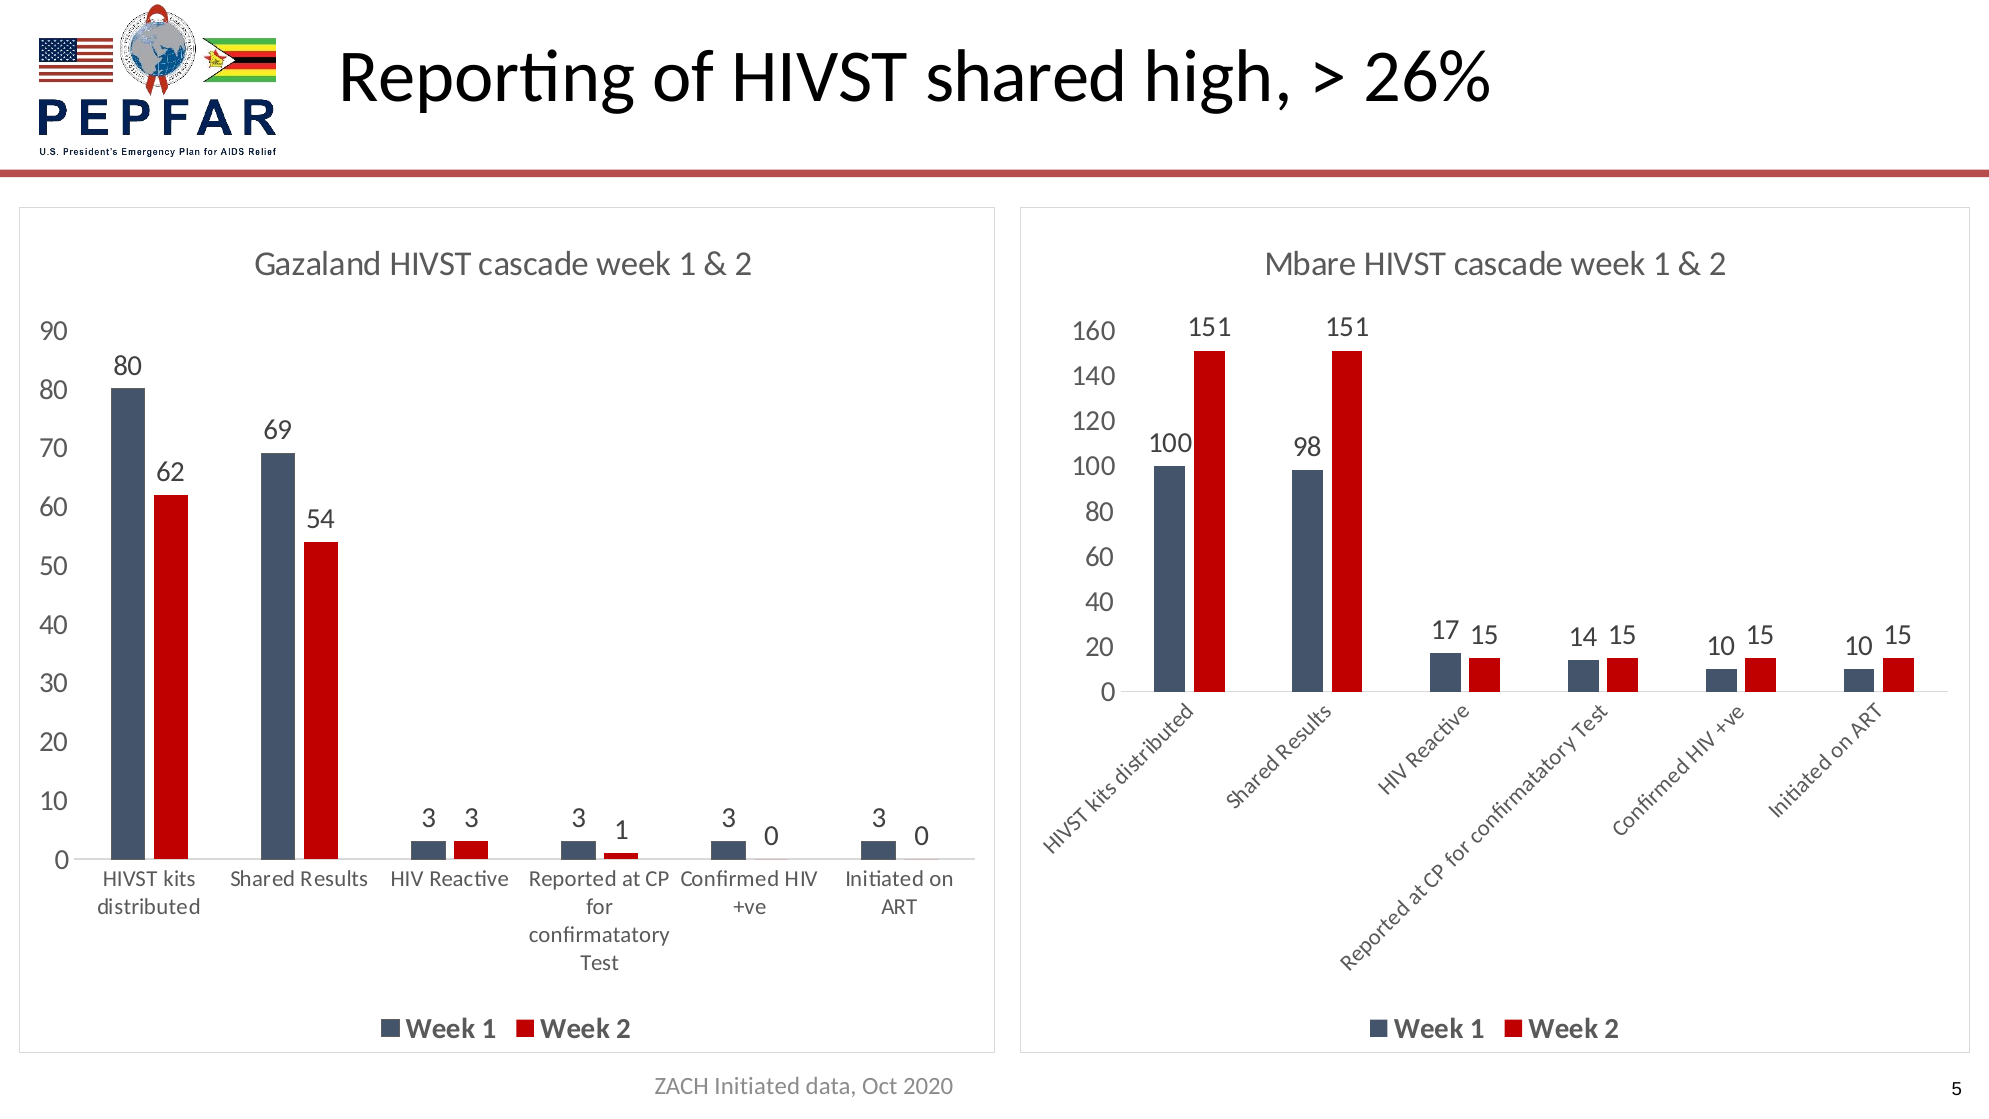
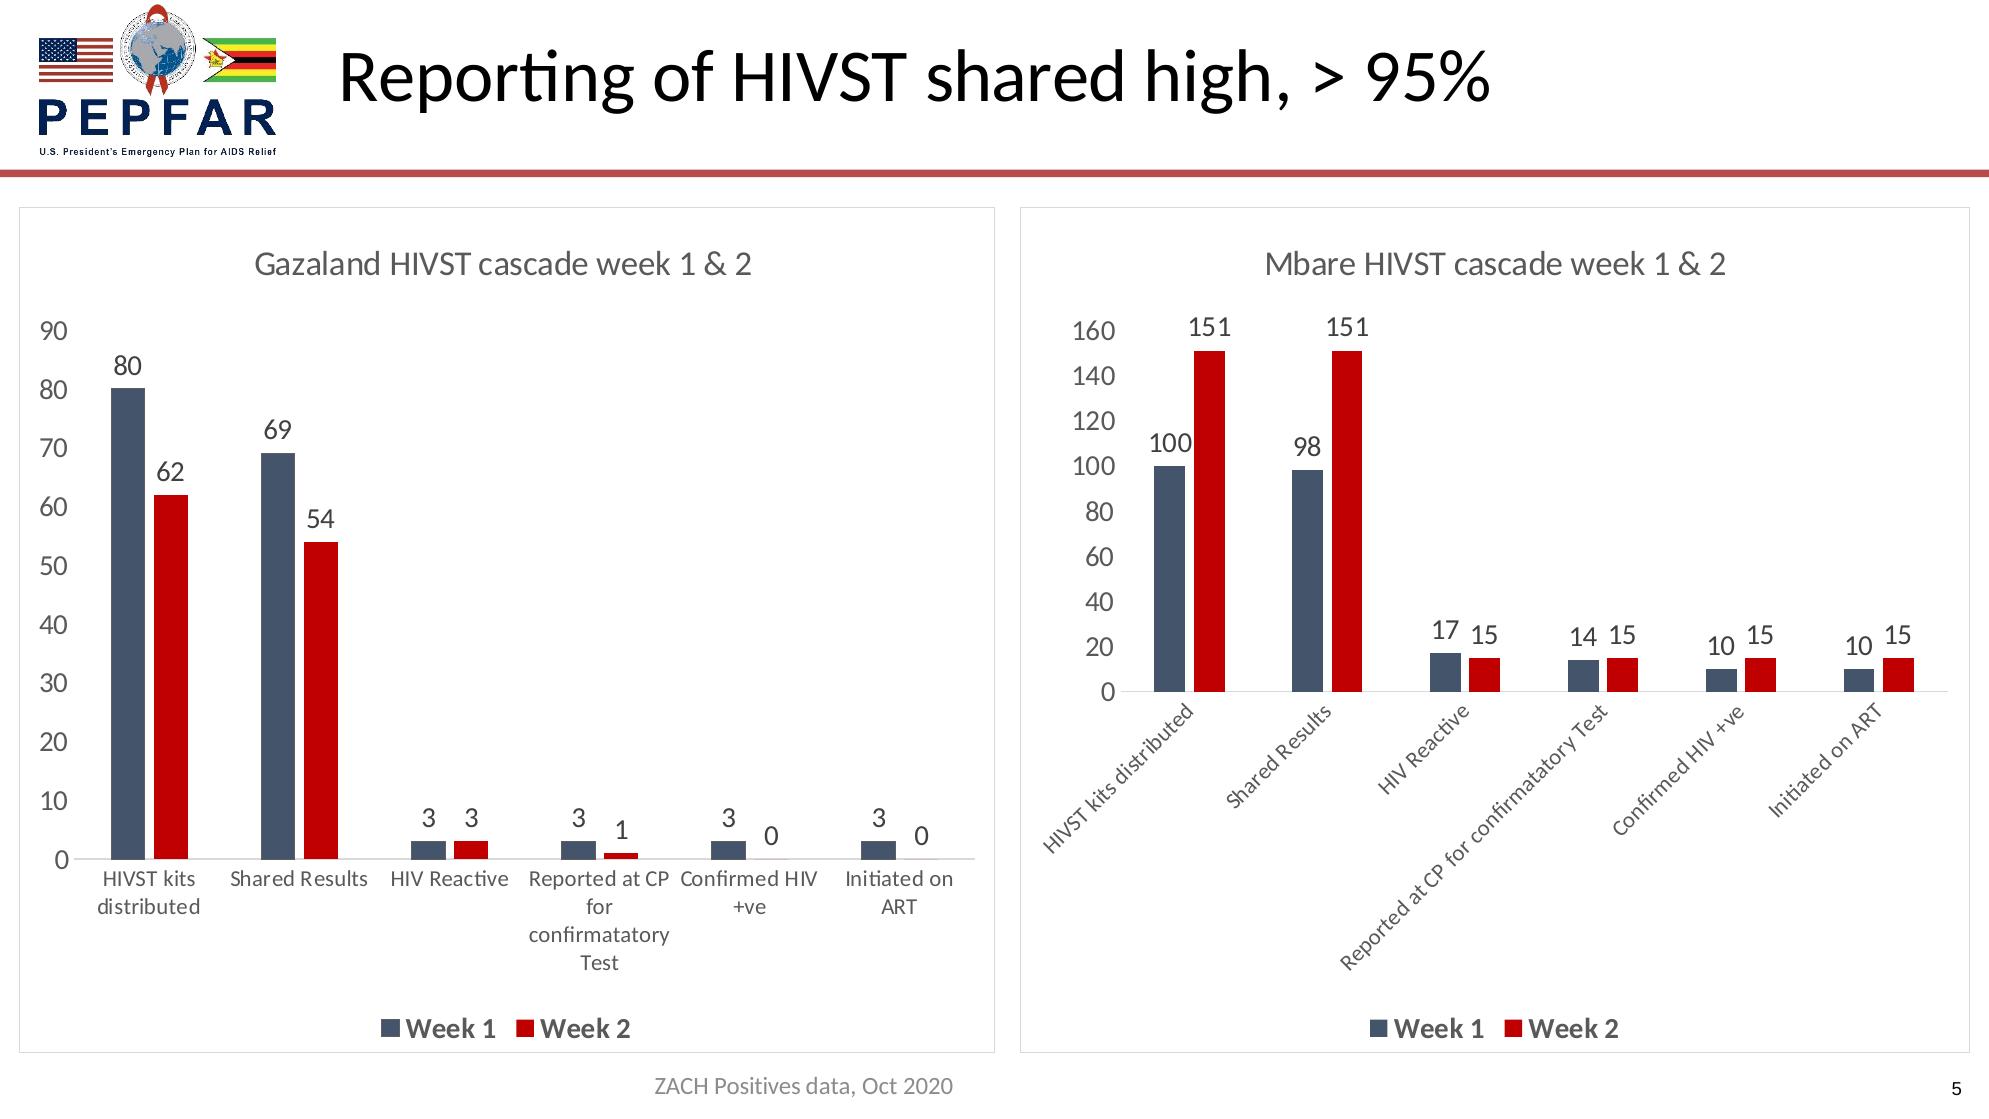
26%: 26% -> 95%
ZACH Initiated: Initiated -> Positives
